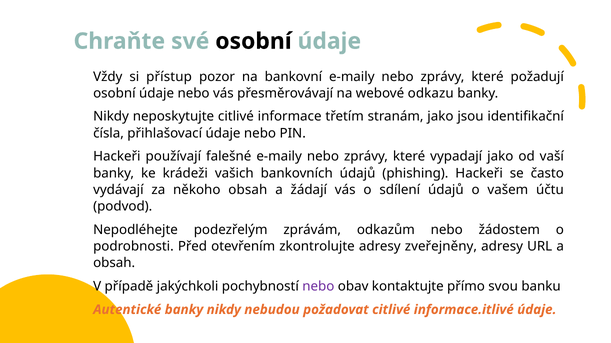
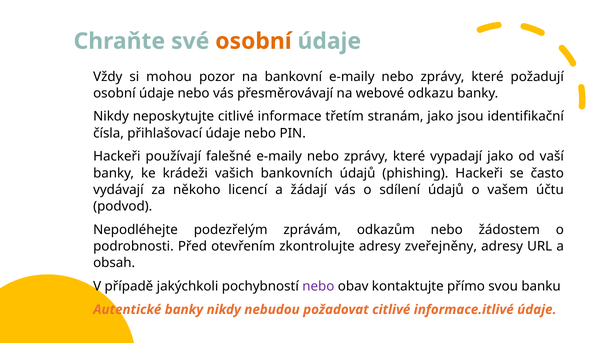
osobní at (253, 41) colour: black -> orange
přístup: přístup -> mohou
někoho obsah: obsah -> licencí
